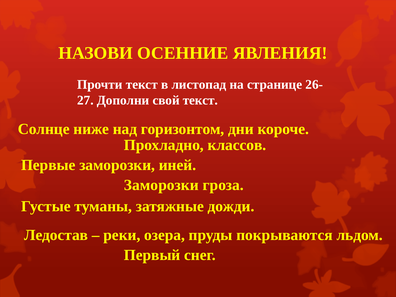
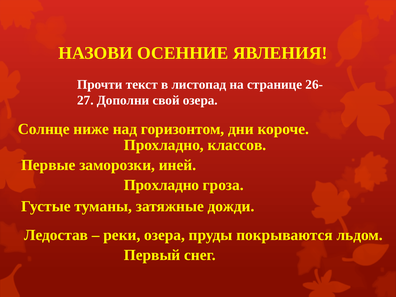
свой текст: текст -> озера
Заморозки at (161, 185): Заморозки -> Прохладно
